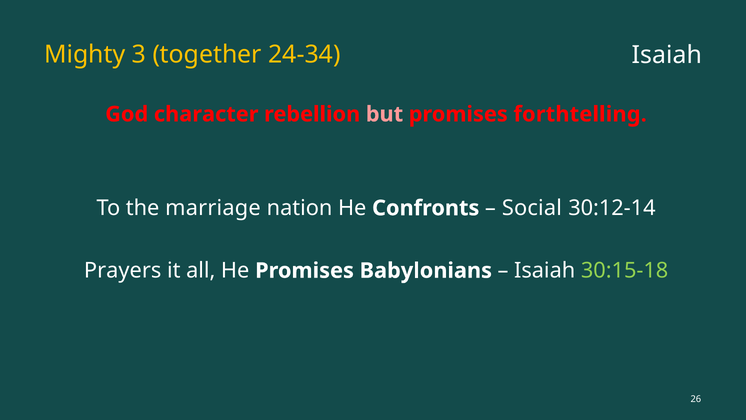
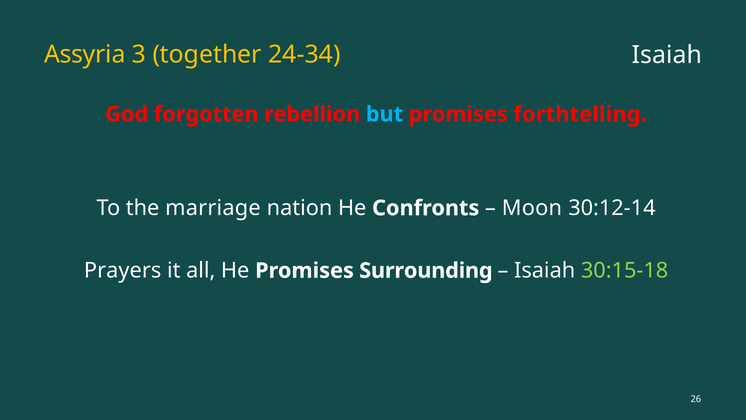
Mighty: Mighty -> Assyria
character: character -> forgotten
but colour: pink -> light blue
Social: Social -> Moon
Babylonians: Babylonians -> Surrounding
